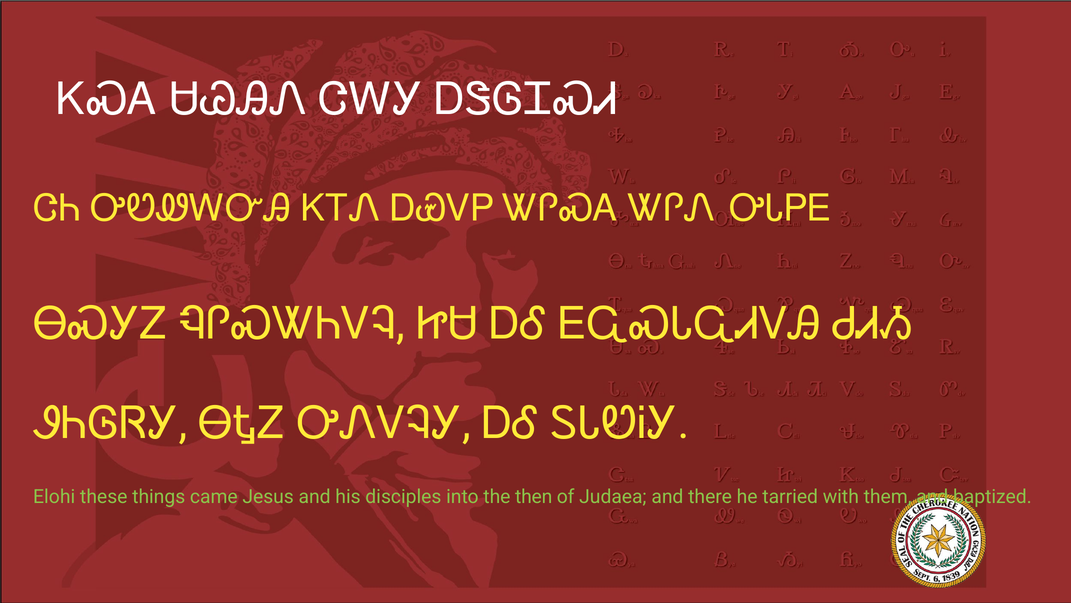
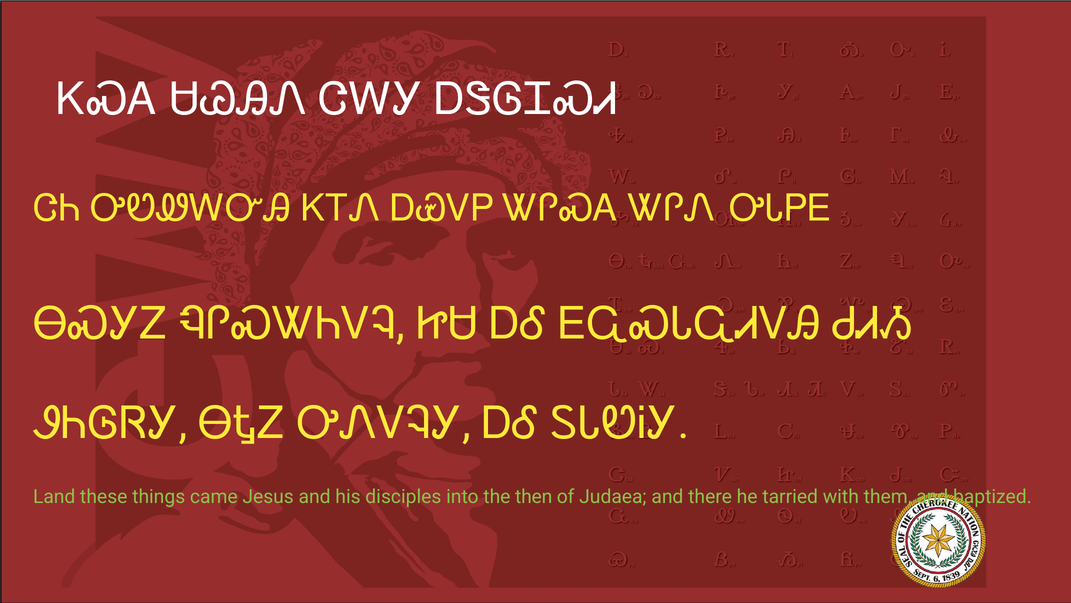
Elohi: Elohi -> Land
